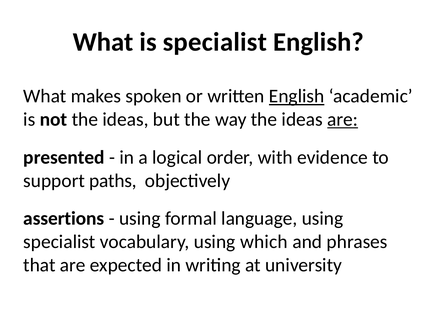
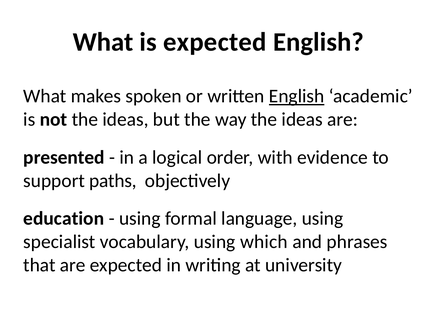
is specialist: specialist -> expected
are at (343, 120) underline: present -> none
assertions: assertions -> education
